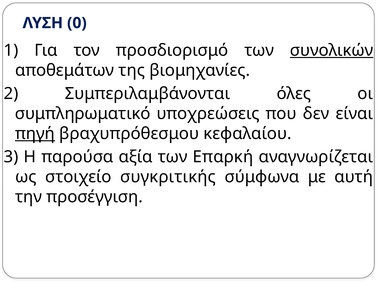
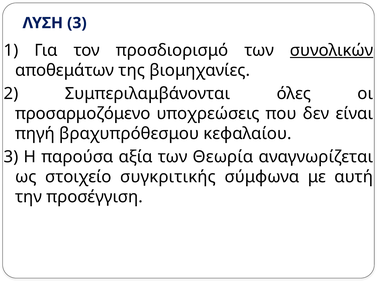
ΛΥΣΗ 0: 0 -> 3
συμπληρωματικό: συμπληρωματικό -> προσαρμοζόμενο
πηγή underline: present -> none
Επαρκή: Επαρκή -> Θεωρία
